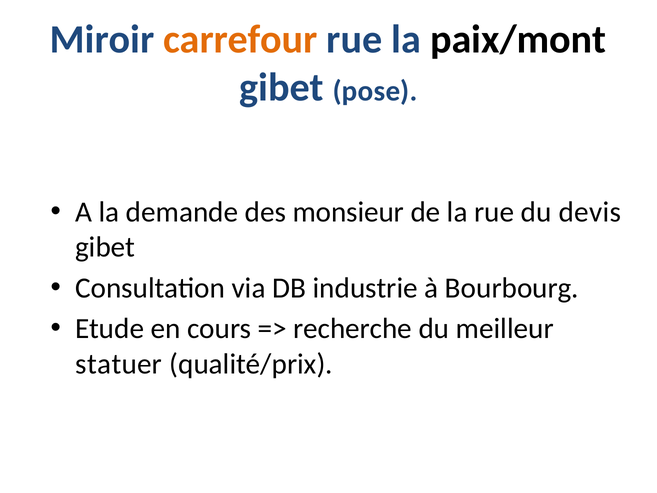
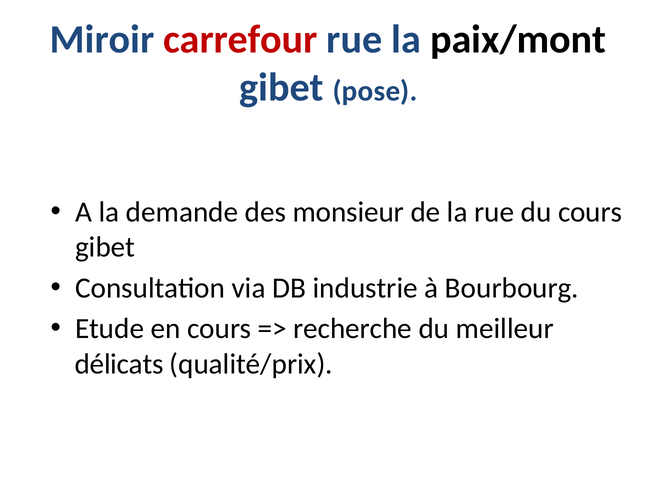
carrefour colour: orange -> red
du devis: devis -> cours
statuer: statuer -> délicats
